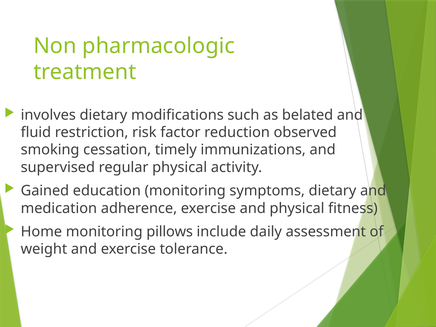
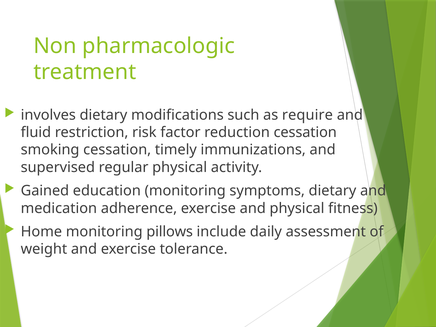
belated: belated -> require
reduction observed: observed -> cessation
